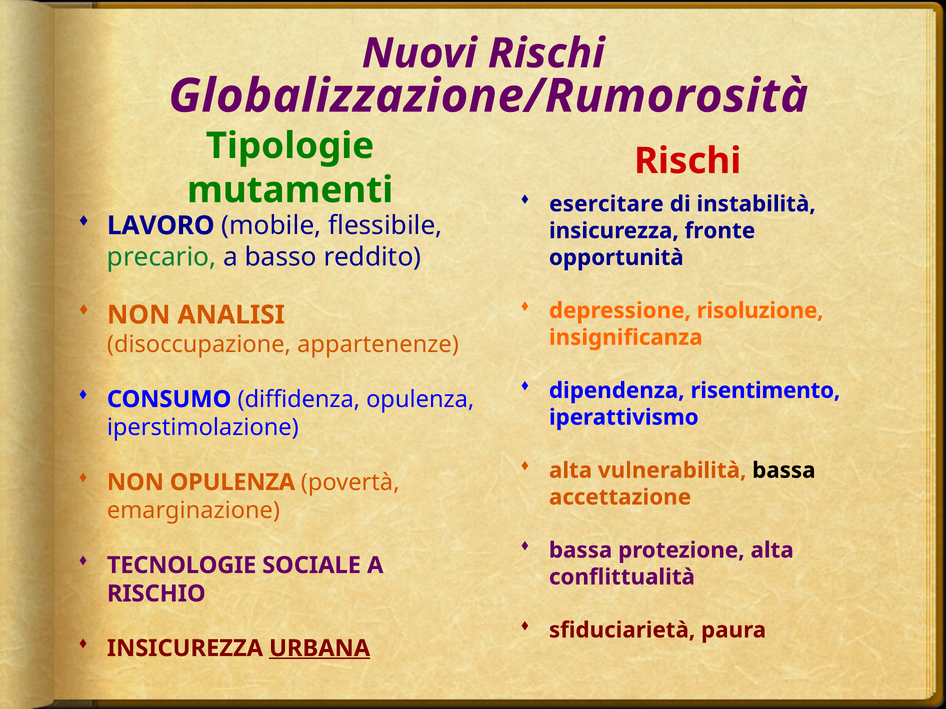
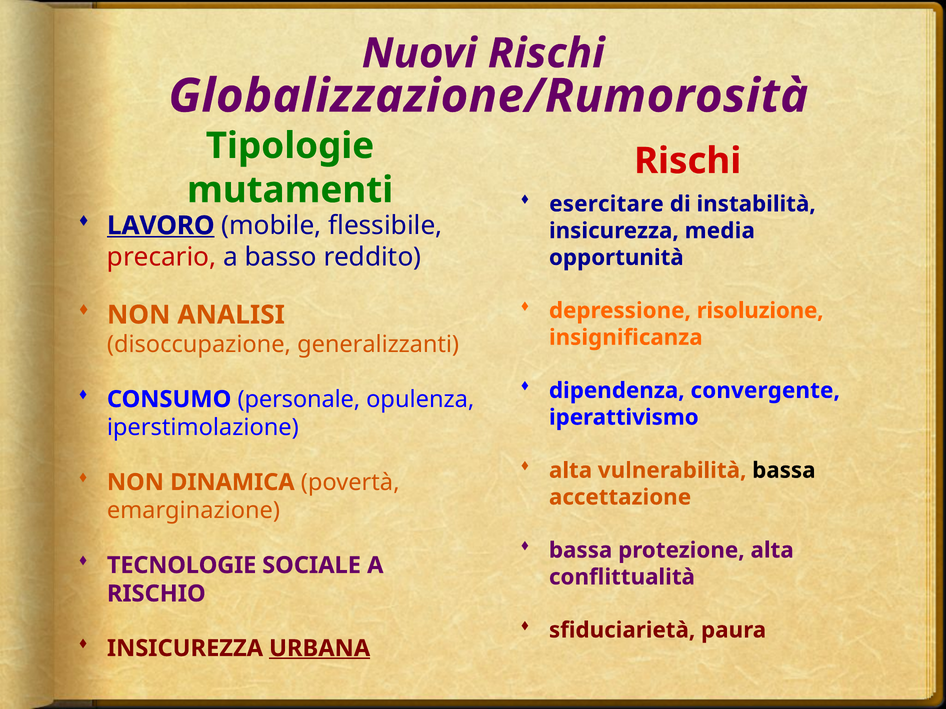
LAVORO underline: none -> present
fronte: fronte -> media
precario colour: green -> red
appartenenze: appartenenze -> generalizzanti
risentimento: risentimento -> convergente
diffidenza: diffidenza -> personale
NON OPULENZA: OPULENZA -> DINAMICA
